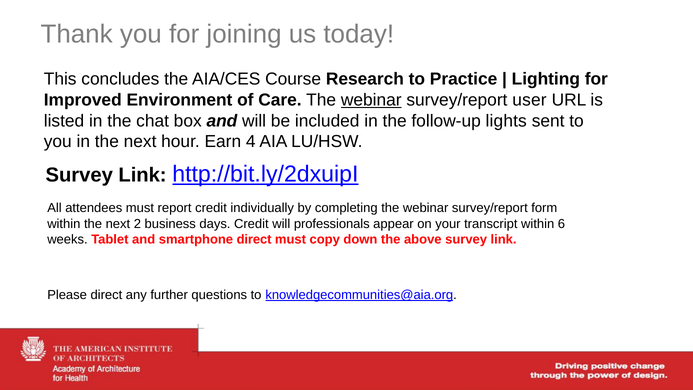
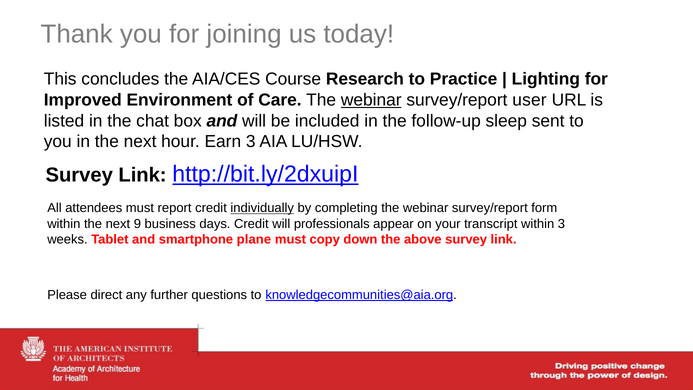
lights: lights -> sleep
Earn 4: 4 -> 3
individually underline: none -> present
2: 2 -> 9
within 6: 6 -> 3
smartphone direct: direct -> plane
